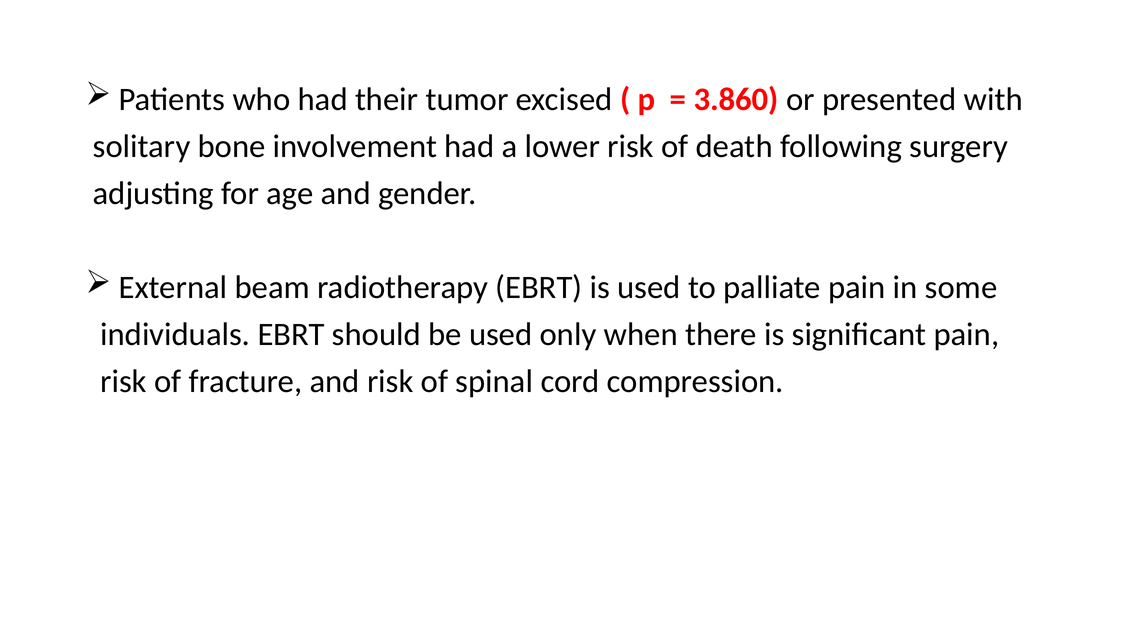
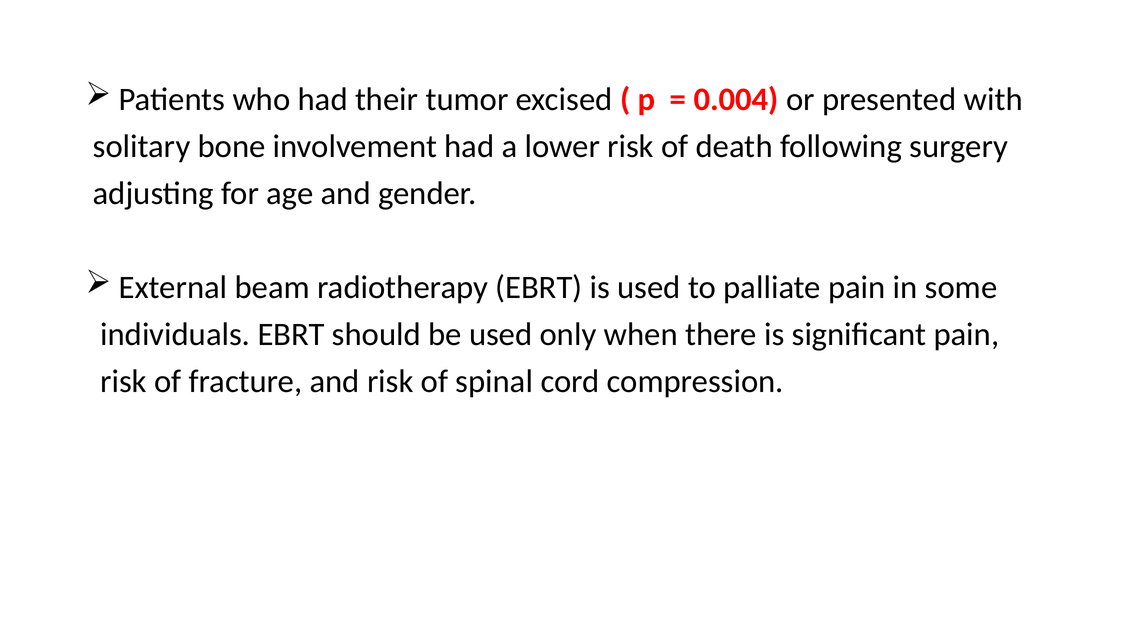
3.860: 3.860 -> 0.004
